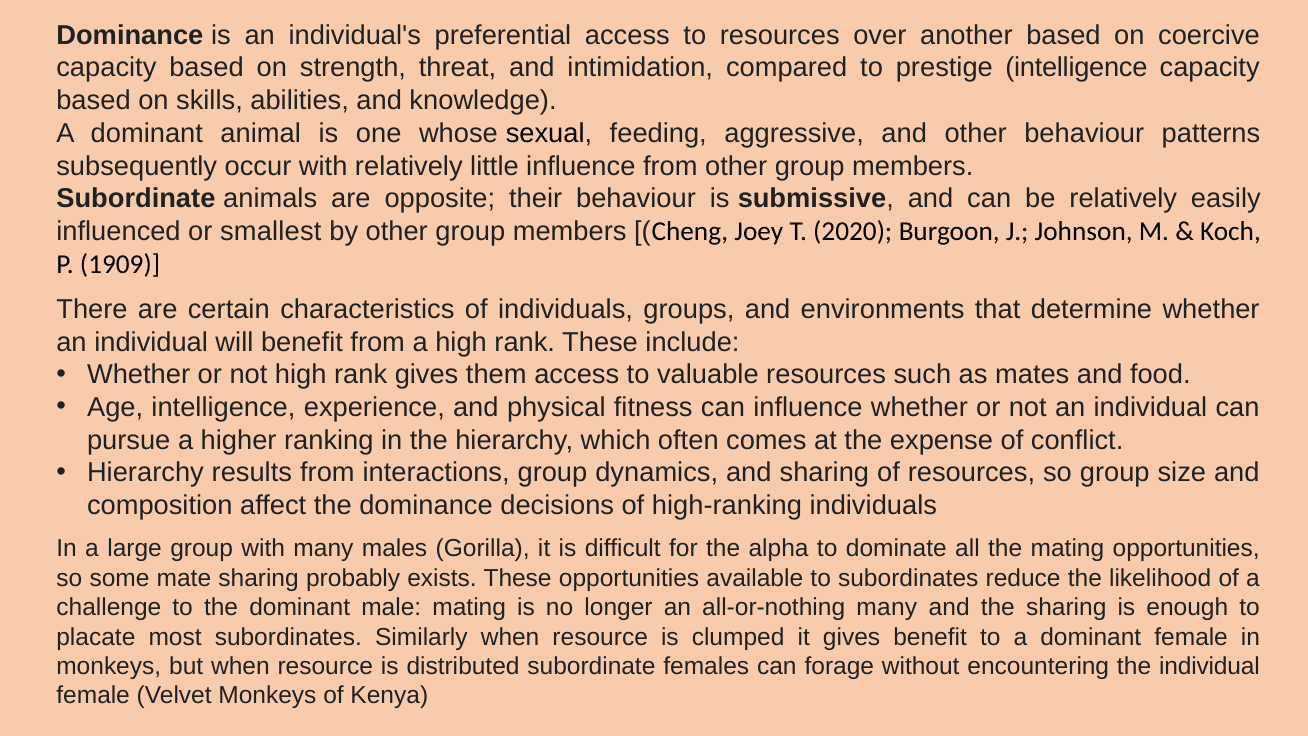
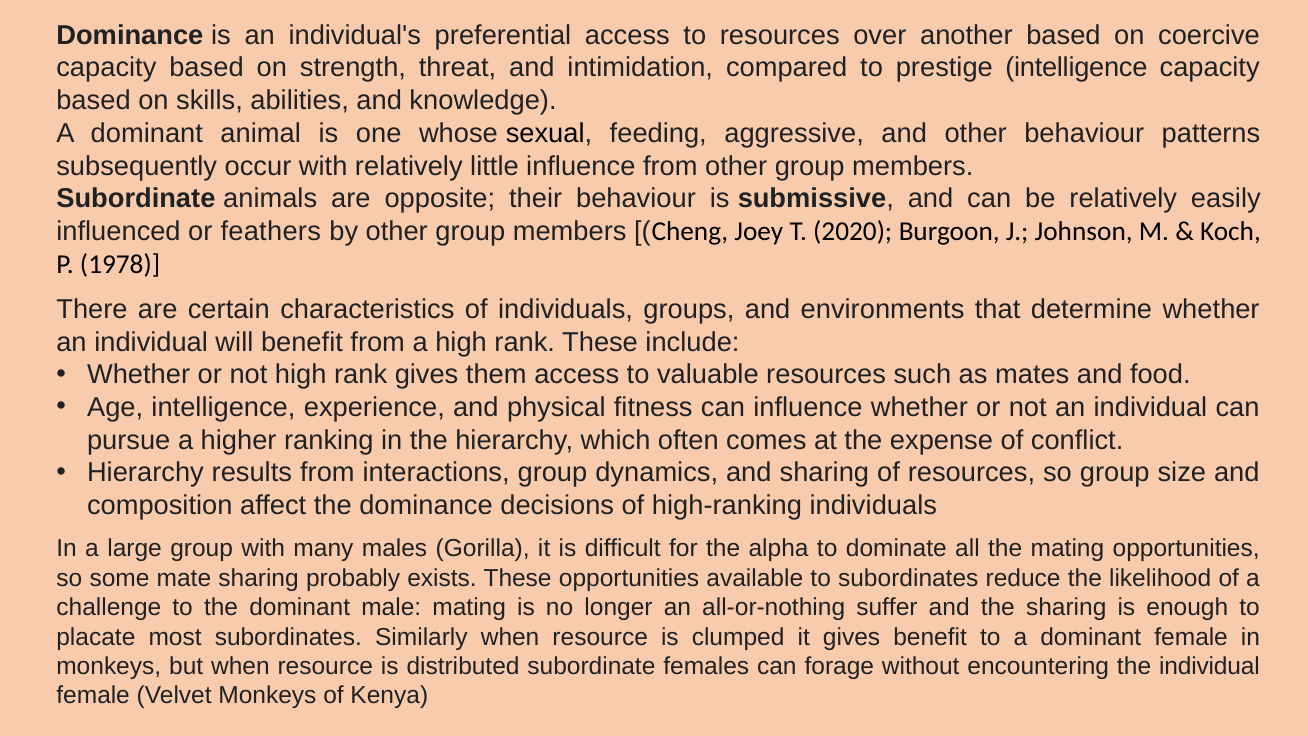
smallest: smallest -> feathers
1909: 1909 -> 1978
all-or-nothing many: many -> suffer
